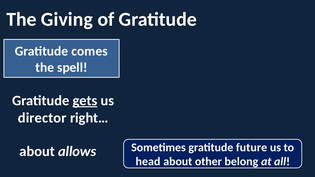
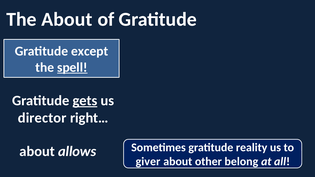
The Giving: Giving -> About
comes: comes -> except
spell underline: none -> present
future: future -> reality
head: head -> giver
